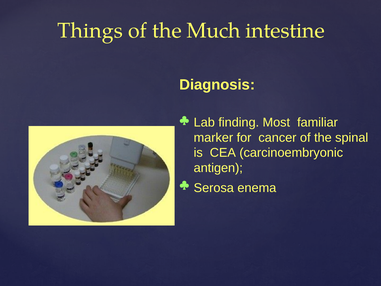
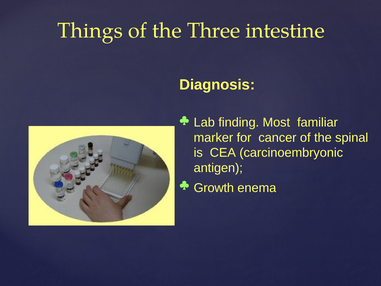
Much: Much -> Three
Serosa: Serosa -> Growth
